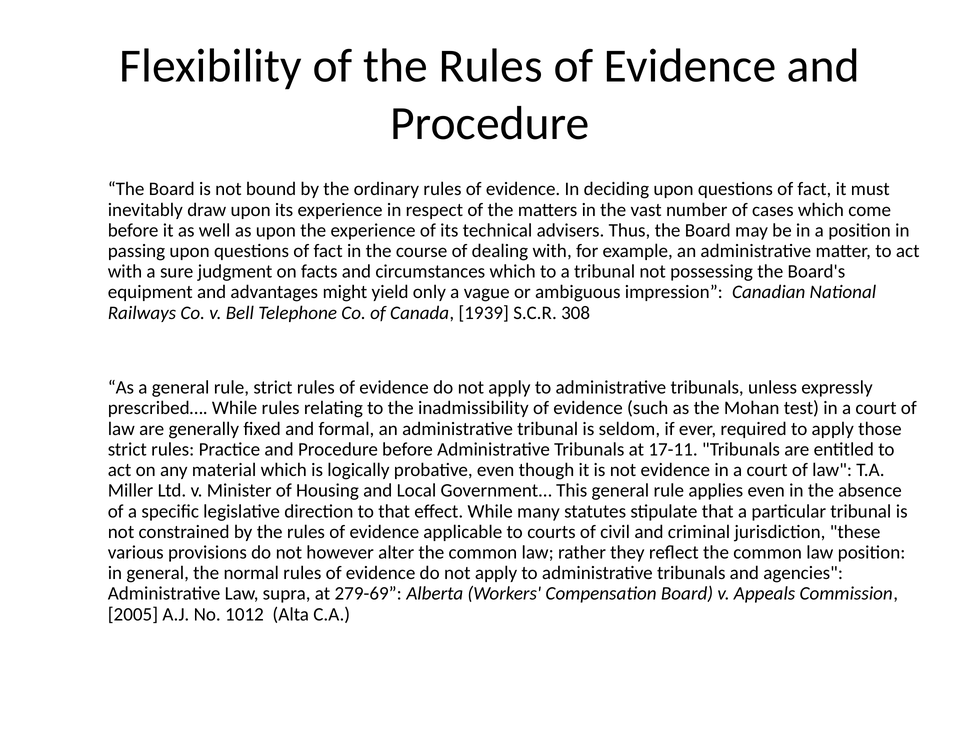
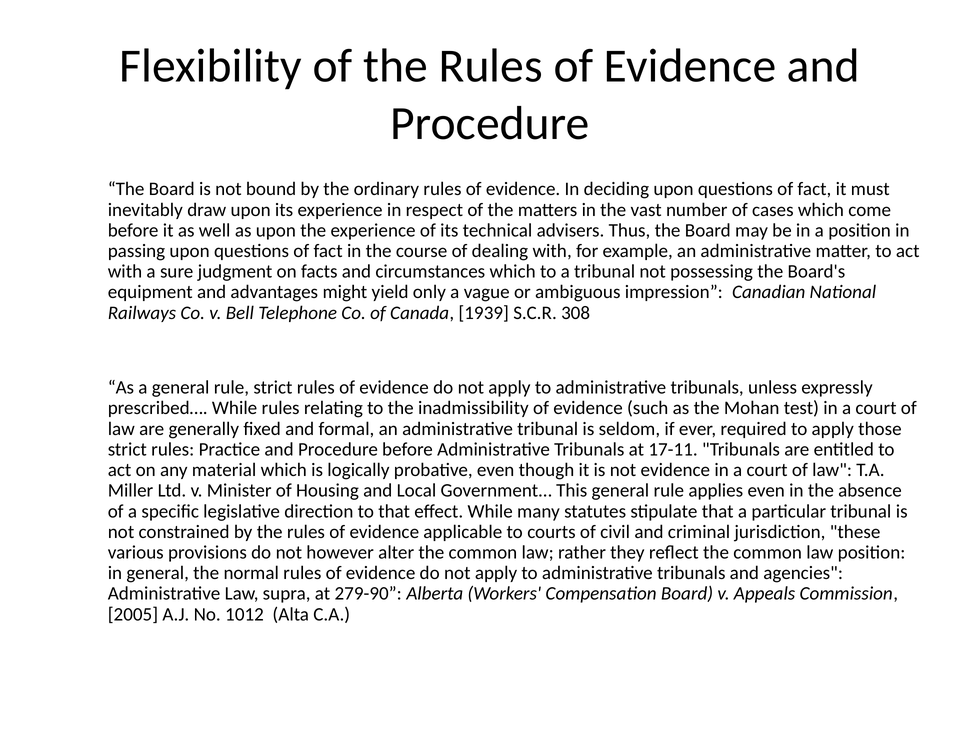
279-69: 279-69 -> 279-90
